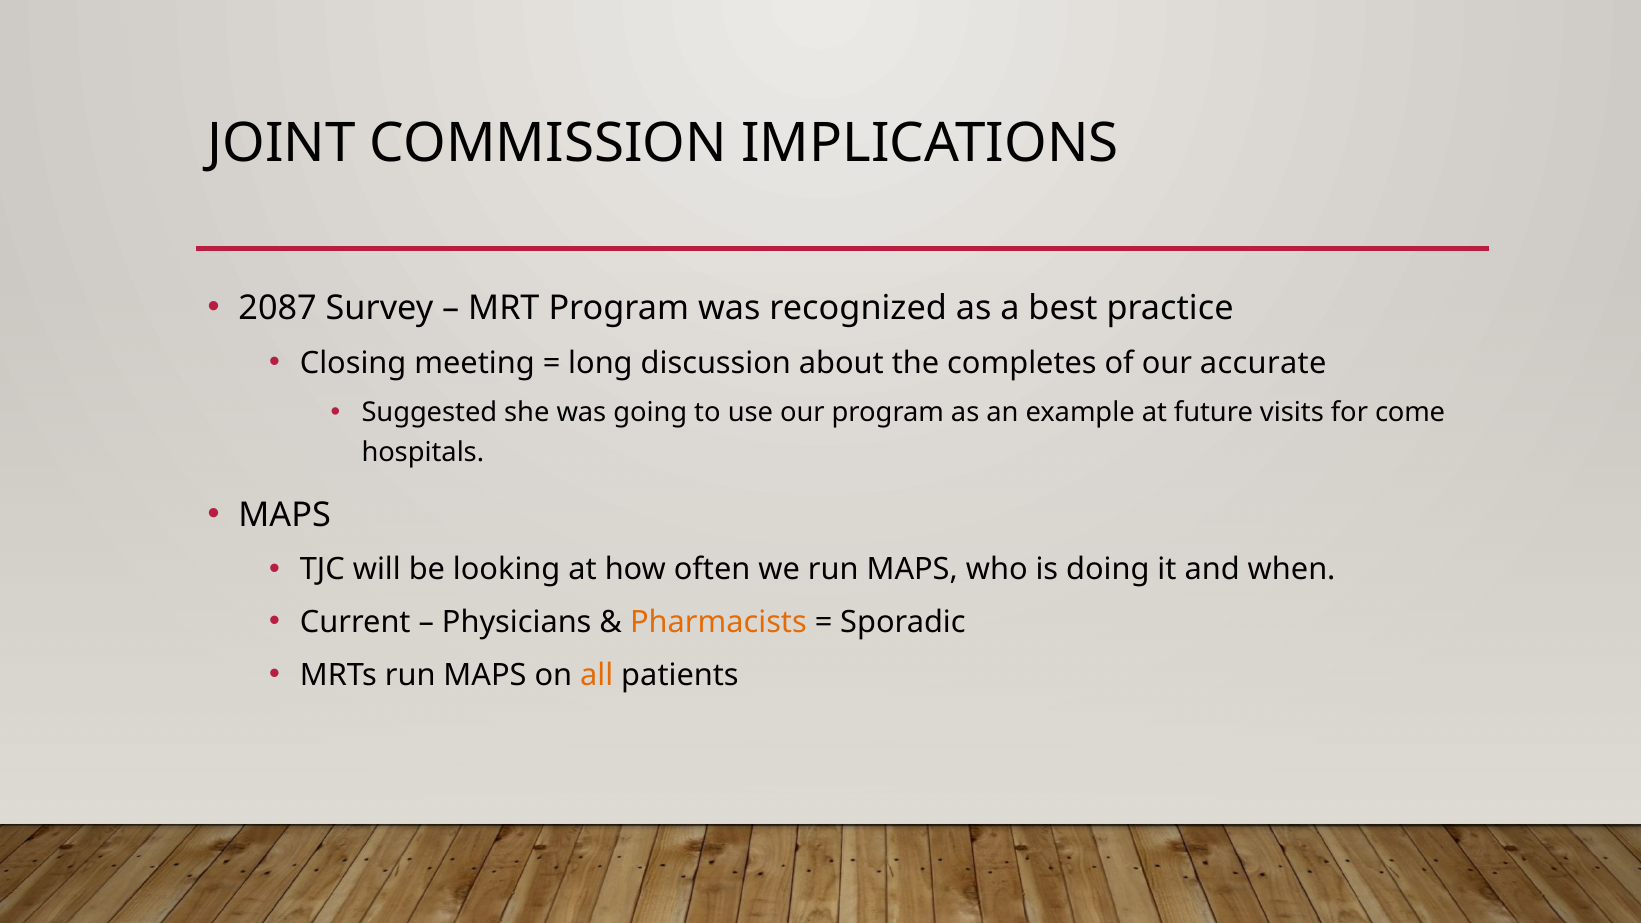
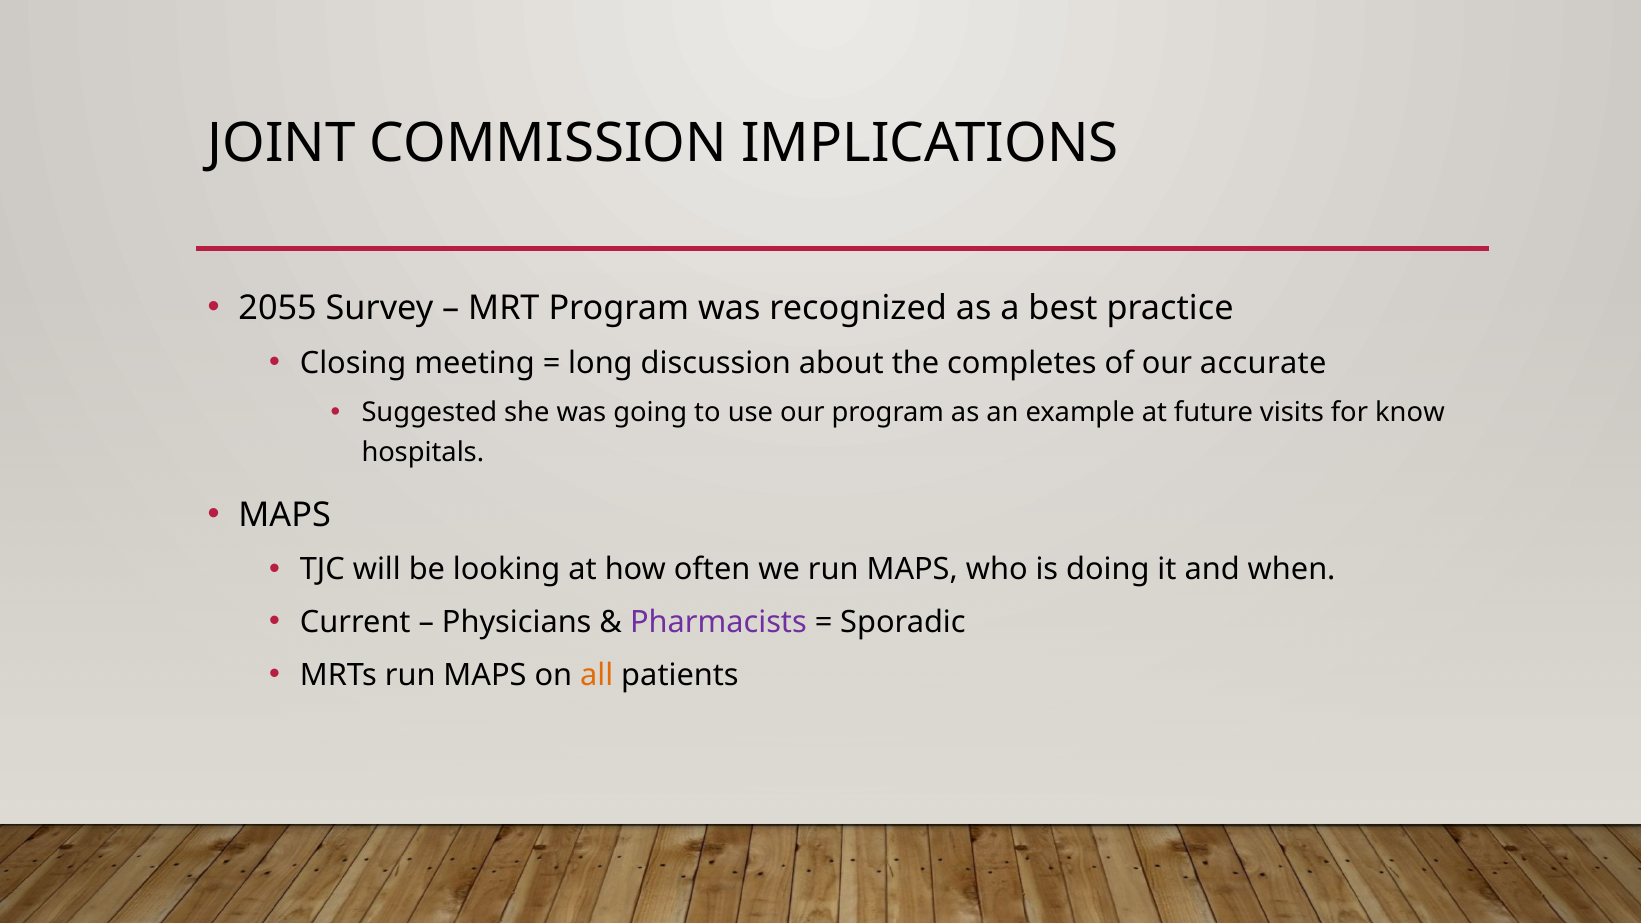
2087: 2087 -> 2055
come: come -> know
Pharmacists colour: orange -> purple
